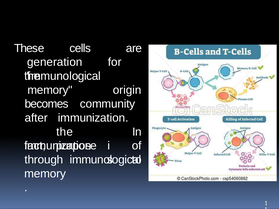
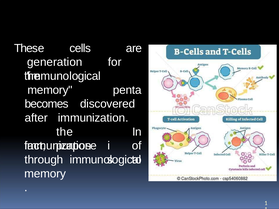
origin: origin -> penta
community: community -> discovered
